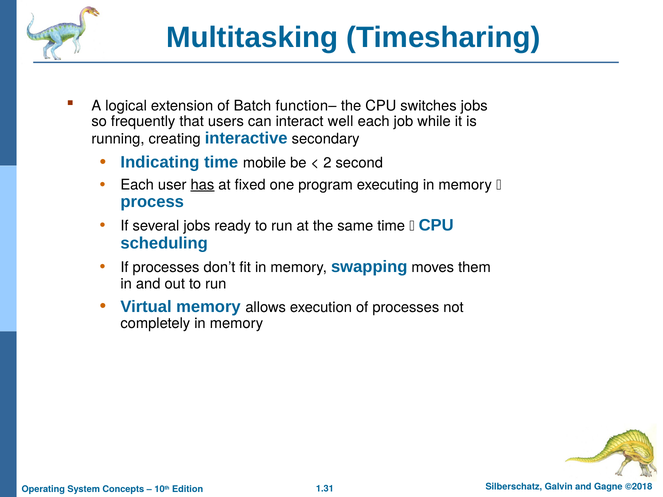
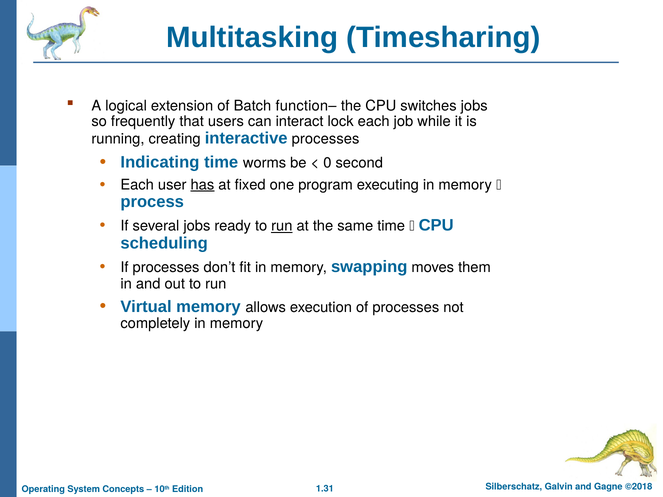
well: well -> lock
interactive secondary: secondary -> processes
mobile: mobile -> worms
2: 2 -> 0
run at (282, 226) underline: none -> present
